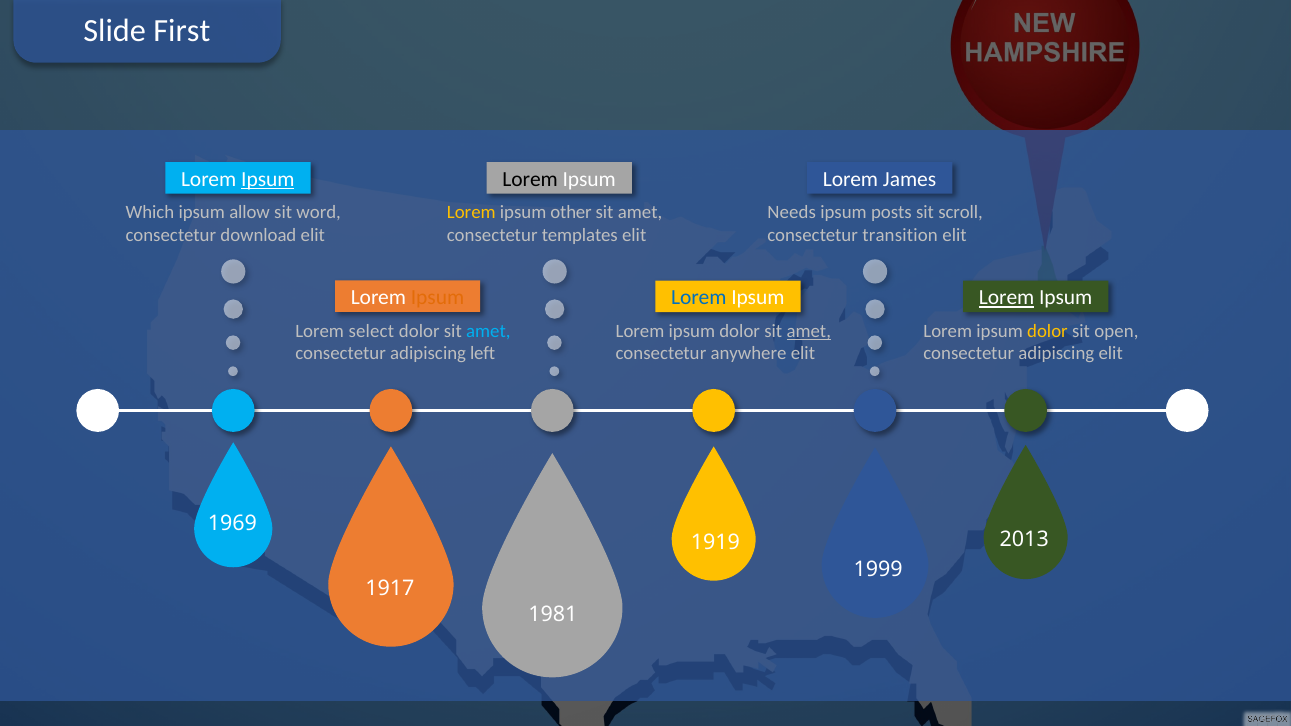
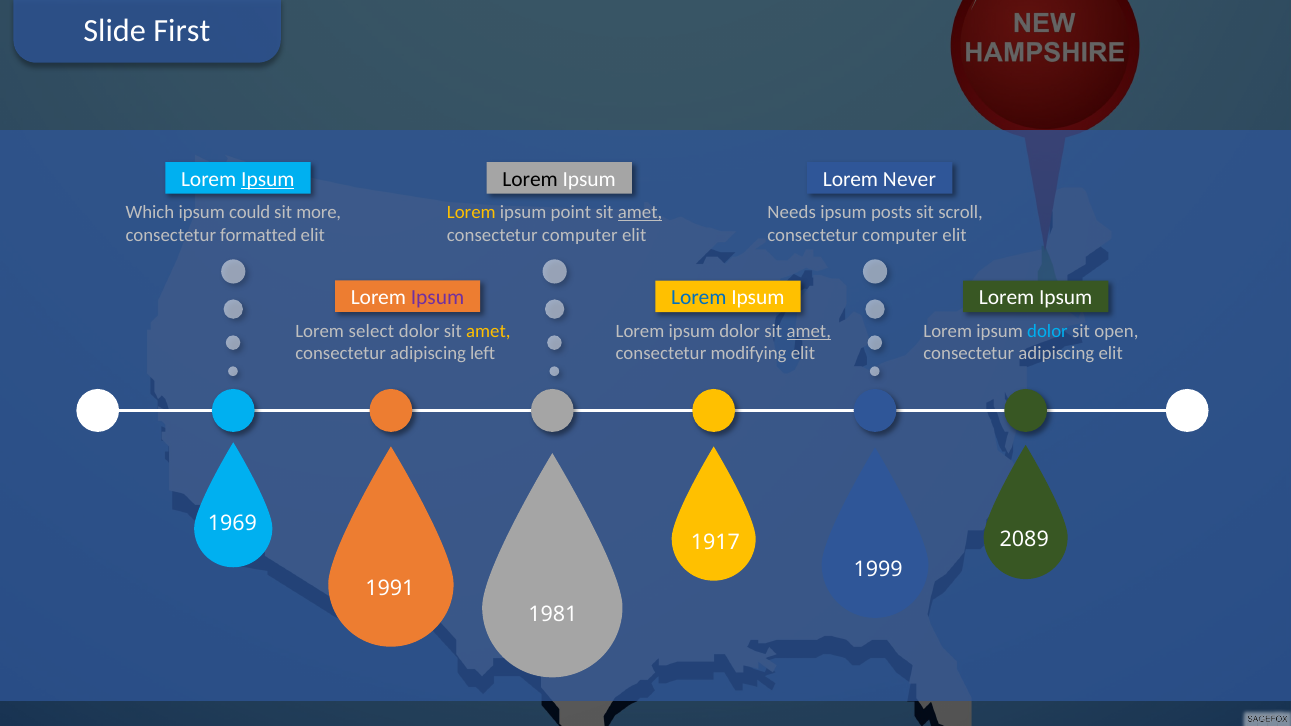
James: James -> Never
allow: allow -> could
word: word -> more
other: other -> point
amet at (640, 213) underline: none -> present
download: download -> formatted
templates at (580, 235): templates -> computer
transition at (900, 235): transition -> computer
Ipsum at (438, 298) colour: orange -> purple
Lorem at (1007, 298) underline: present -> none
amet at (488, 331) colour: light blue -> yellow
dolor at (1047, 331) colour: yellow -> light blue
anywhere: anywhere -> modifying
2013: 2013 -> 2089
1919: 1919 -> 1917
1917: 1917 -> 1991
